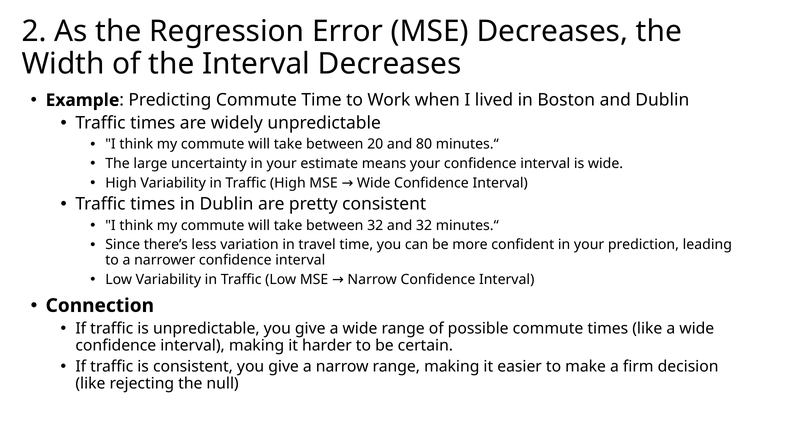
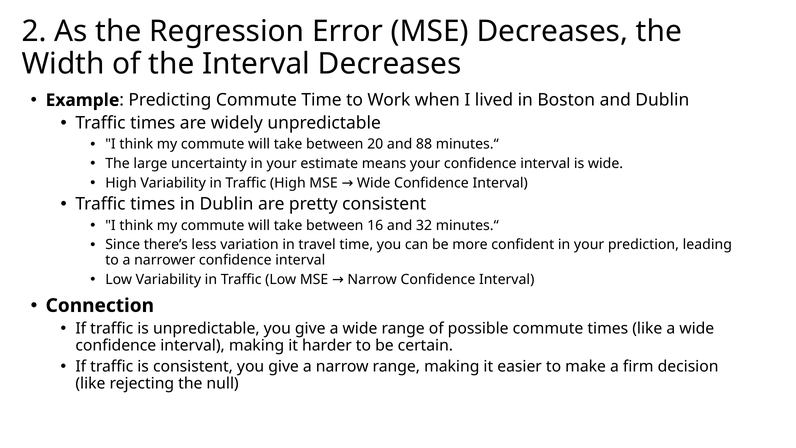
80: 80 -> 88
between 32: 32 -> 16
